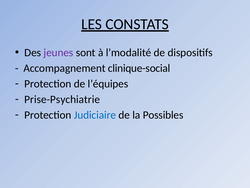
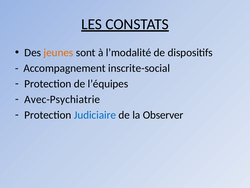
jeunes colour: purple -> orange
clinique-social: clinique-social -> inscrite-social
Prise-Psychiatrie: Prise-Psychiatrie -> Avec-Psychiatrie
Possibles: Possibles -> Observer
